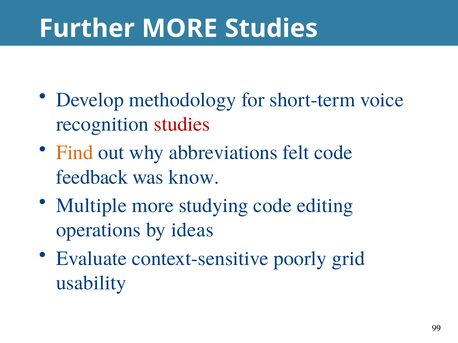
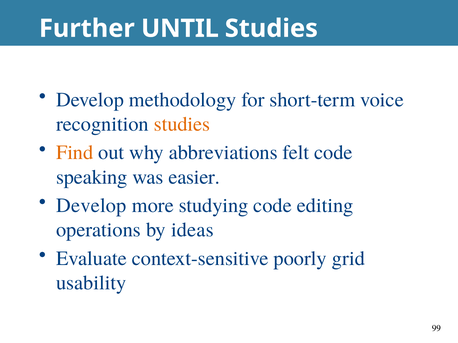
Further MORE: MORE -> UNTIL
studies at (182, 124) colour: red -> orange
feedback: feedback -> speaking
know: know -> easier
Multiple at (91, 206): Multiple -> Develop
